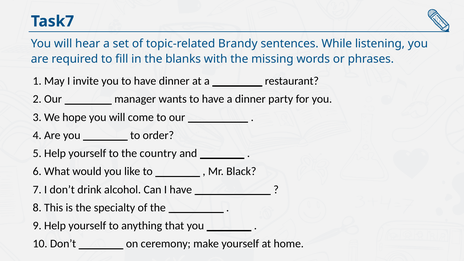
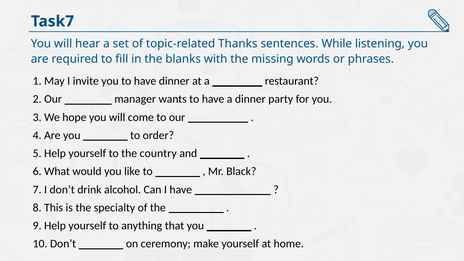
Brandy: Brandy -> Thanks
